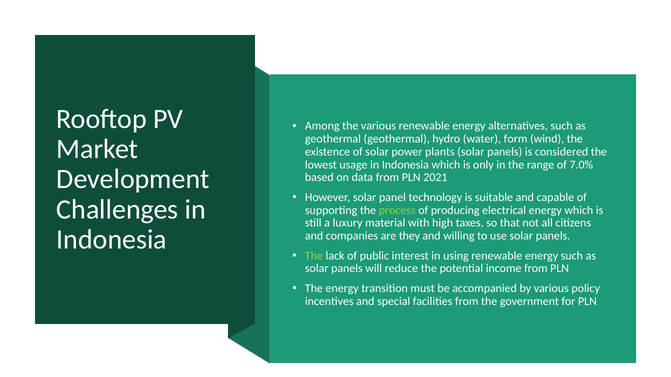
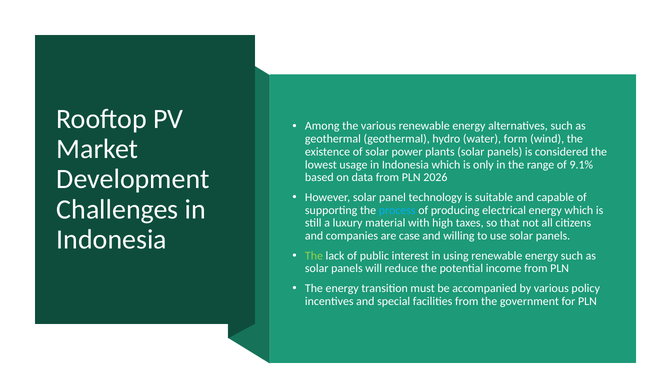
7.0%: 7.0% -> 9.1%
2021: 2021 -> 2026
process colour: light green -> light blue
they: they -> case
